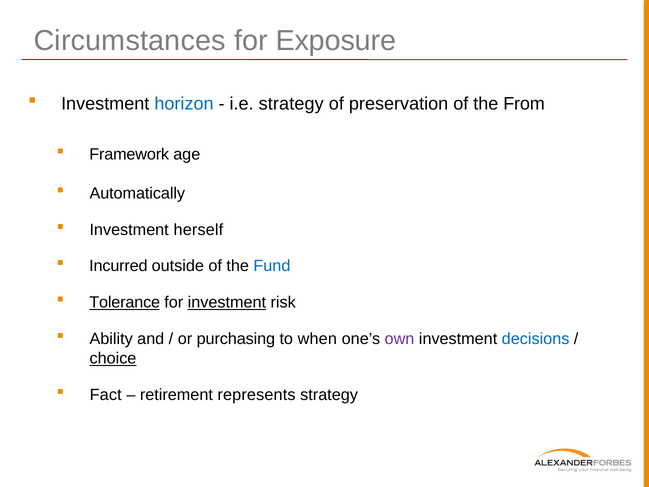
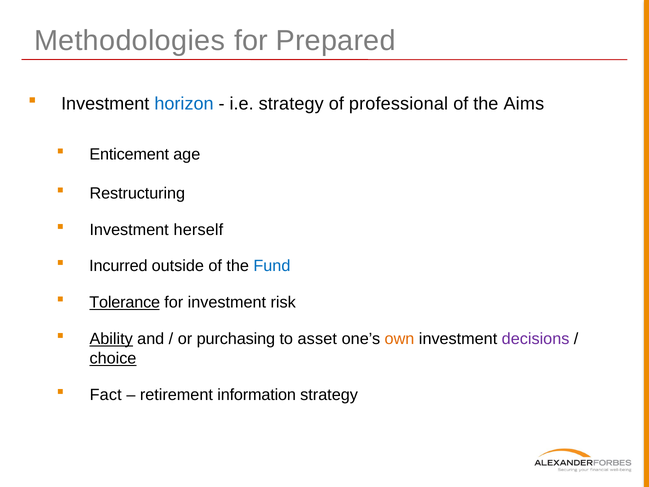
Circumstances: Circumstances -> Methodologies
Exposure: Exposure -> Prepared
preservation: preservation -> professional
From: From -> Aims
Framework: Framework -> Enticement
Automatically: Automatically -> Restructuring
investment at (227, 302) underline: present -> none
Ability underline: none -> present
when: when -> asset
own colour: purple -> orange
decisions colour: blue -> purple
represents: represents -> information
